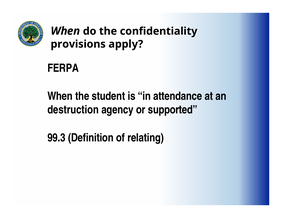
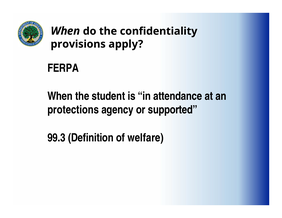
destruction: destruction -> protections
relating: relating -> welfare
